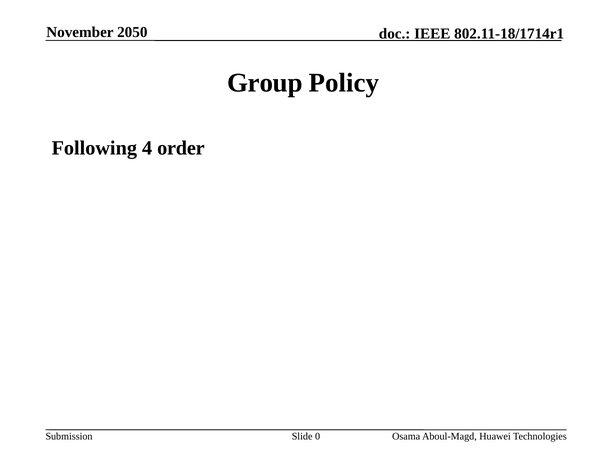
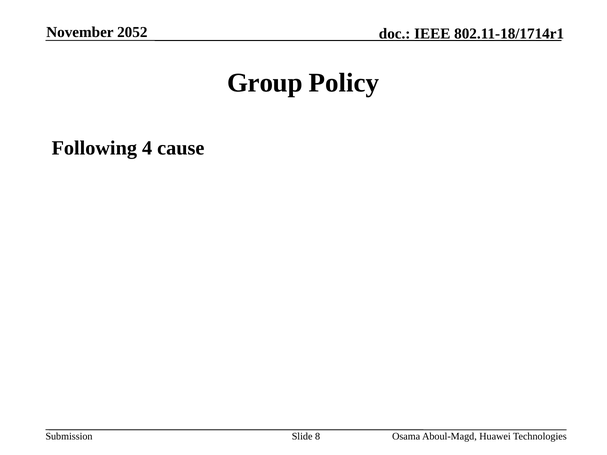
2050: 2050 -> 2052
order: order -> cause
0: 0 -> 8
